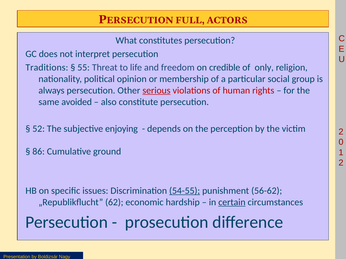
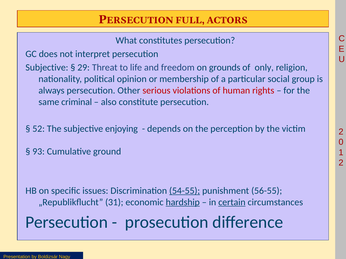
Traditions at (47, 68): Traditions -> Subjective
55: 55 -> 29
credible: credible -> grounds
serious underline: present -> none
avoided: avoided -> criminal
86: 86 -> 93
56-62: 56-62 -> 56-55
62: 62 -> 31
hardship underline: none -> present
